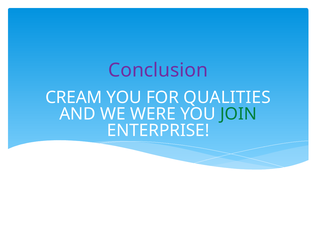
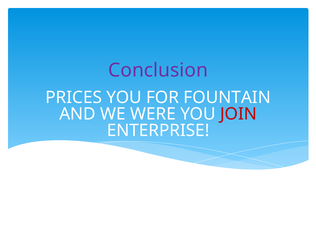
CREAM: CREAM -> PRICES
QUALITIES: QUALITIES -> FOUNTAIN
JOIN colour: green -> red
